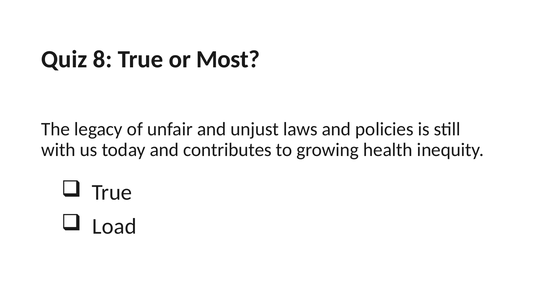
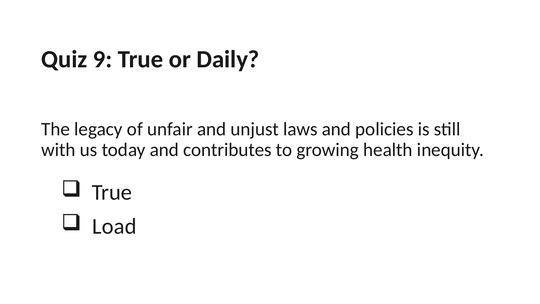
8: 8 -> 9
Most: Most -> Daily
